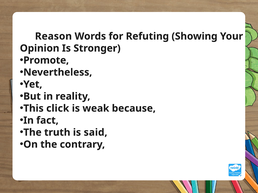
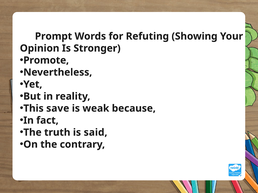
Reason: Reason -> Prompt
click: click -> save
